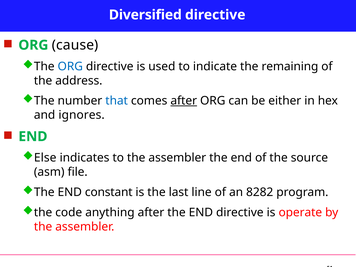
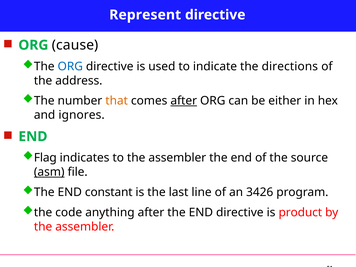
Diversified: Diversified -> Represent
remaining: remaining -> directions
that colour: blue -> orange
Else: Else -> Flag
asm underline: none -> present
8282: 8282 -> 3426
operate: operate -> product
